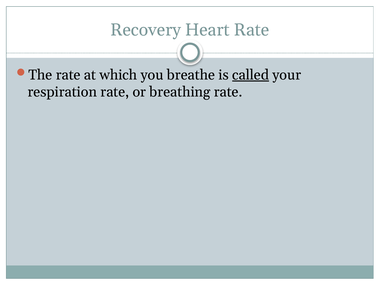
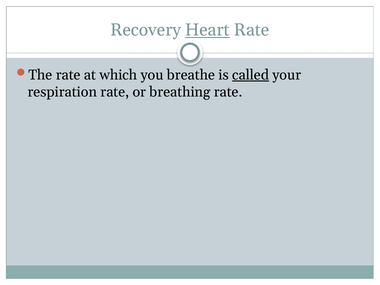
Heart underline: none -> present
